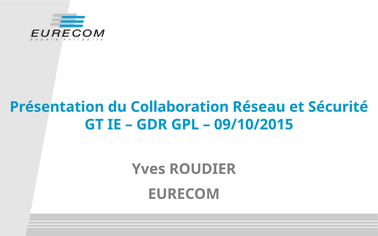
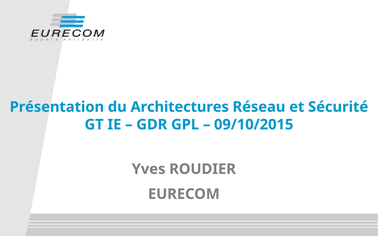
Collaboration: Collaboration -> Architectures
